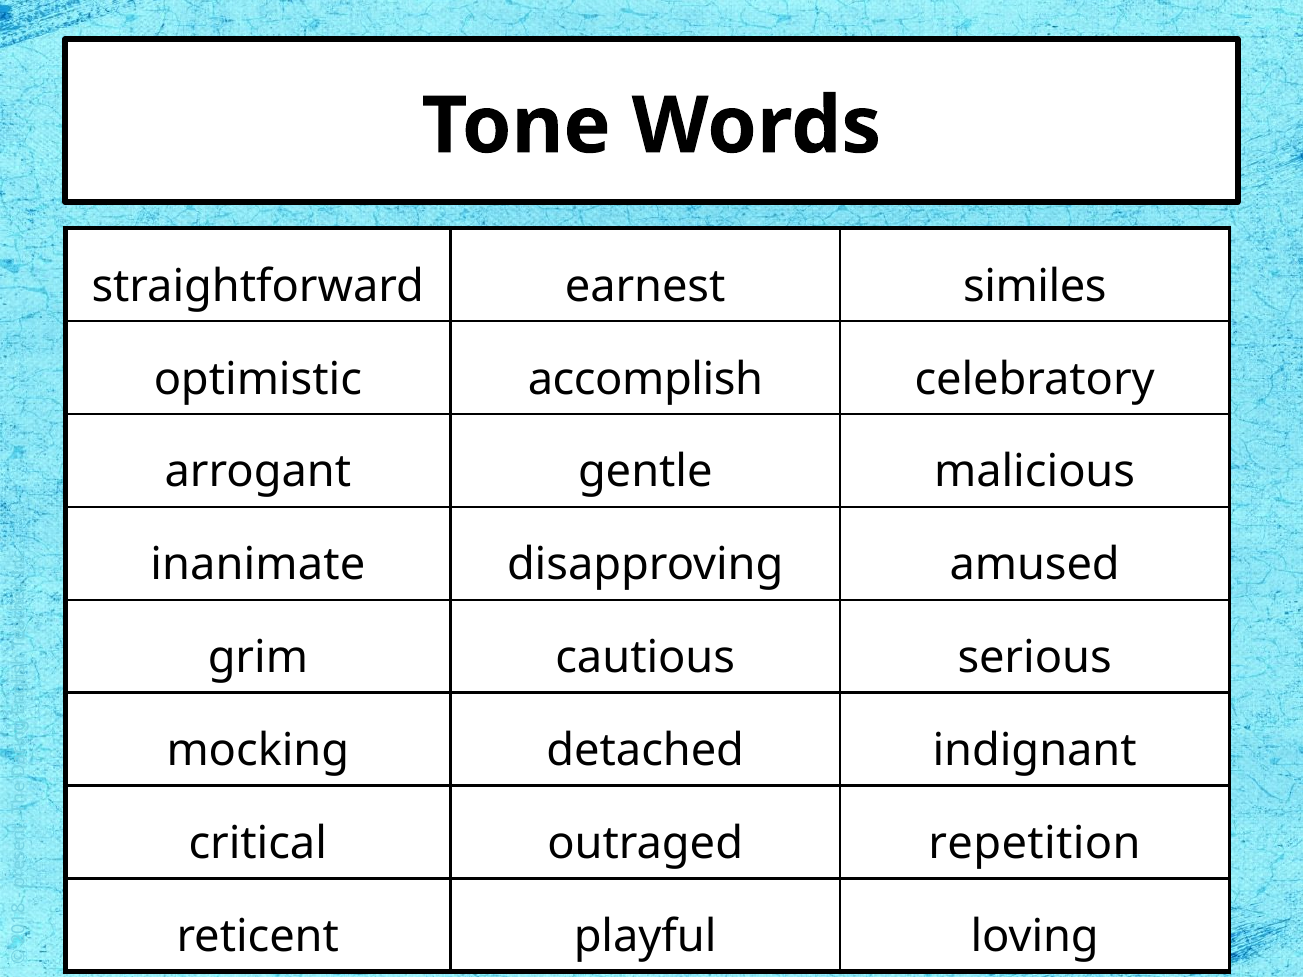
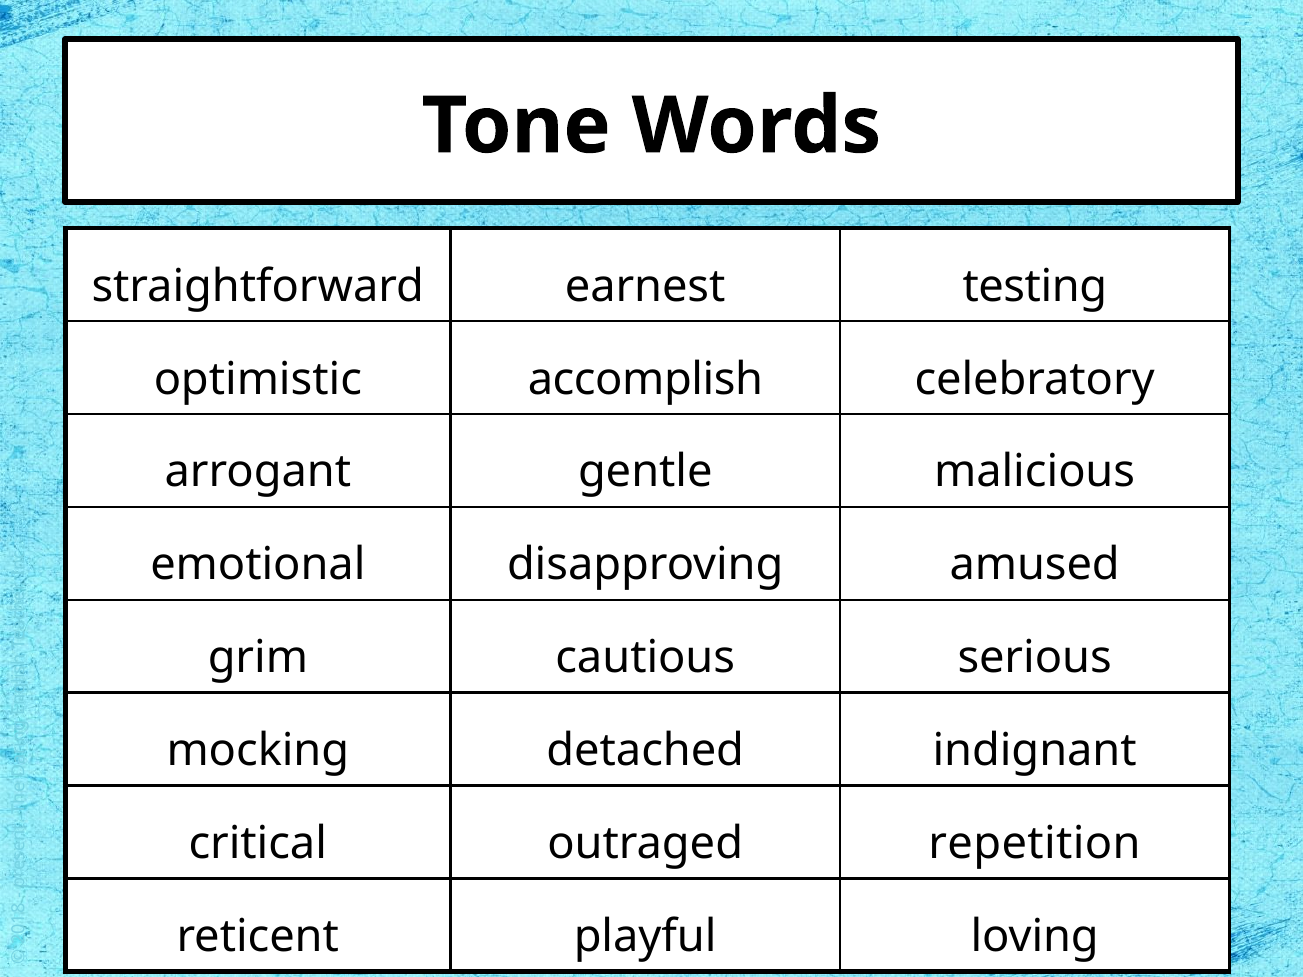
similes: similes -> testing
inanimate: inanimate -> emotional
